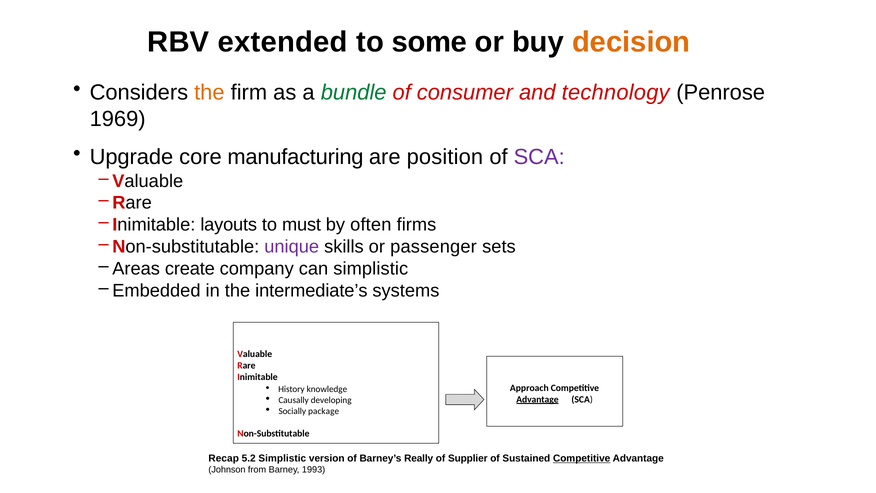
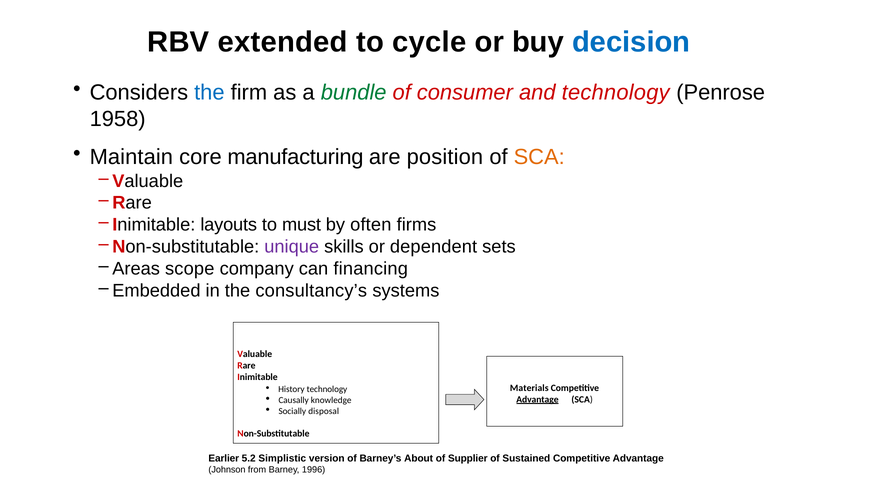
some: some -> cycle
decision colour: orange -> blue
the at (209, 92) colour: orange -> blue
1969: 1969 -> 1958
Upgrade: Upgrade -> Maintain
SCA at (539, 157) colour: purple -> orange
passenger: passenger -> dependent
create: create -> scope
can simplistic: simplistic -> financing
intermediate’s: intermediate’s -> consultancy’s
Approach: Approach -> Materials
History knowledge: knowledge -> technology
developing: developing -> knowledge
package: package -> disposal
Recap: Recap -> Earlier
Really: Really -> About
Competitive at (582, 458) underline: present -> none
1993: 1993 -> 1996
